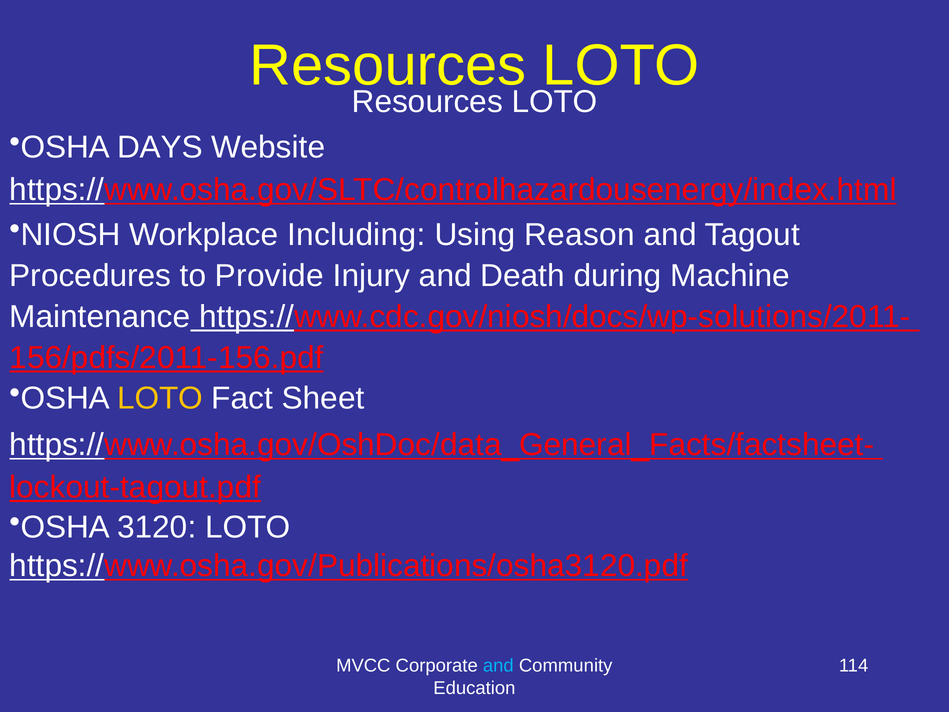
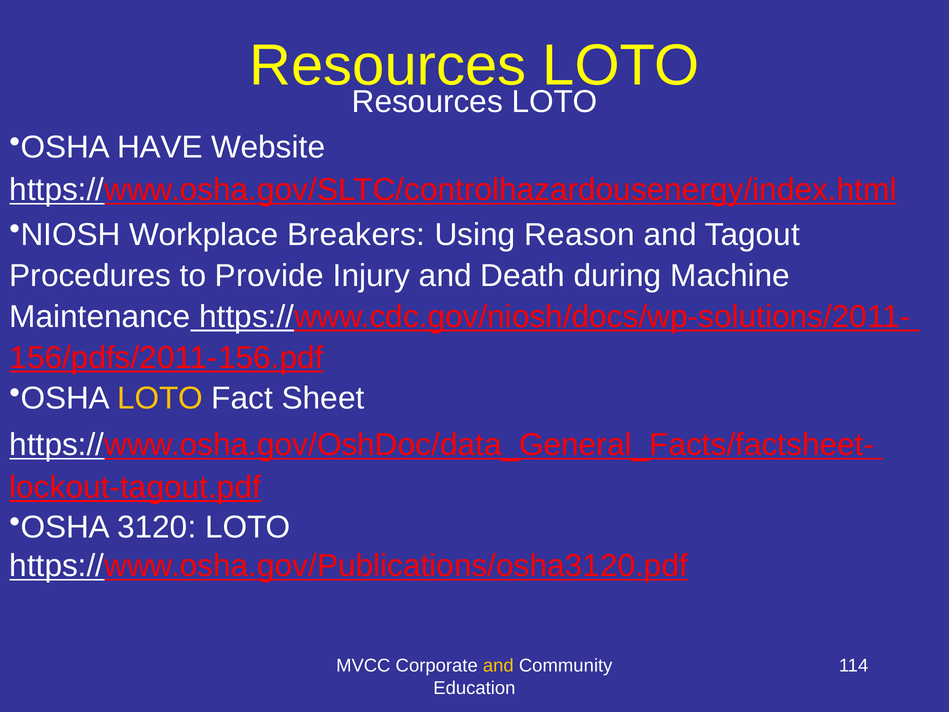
DAYS: DAYS -> HAVE
Including: Including -> Breakers
and at (498, 666) colour: light blue -> yellow
